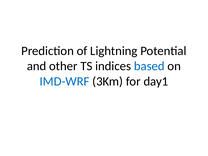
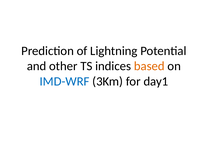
based colour: blue -> orange
